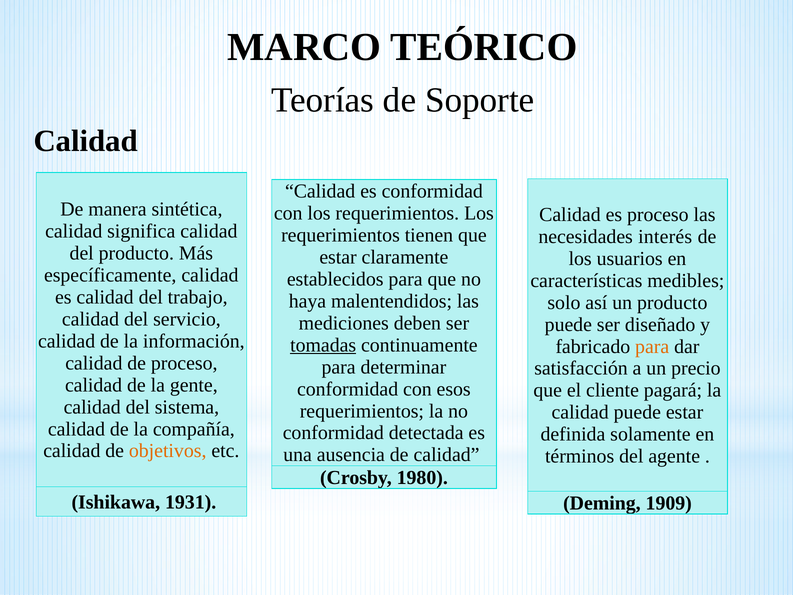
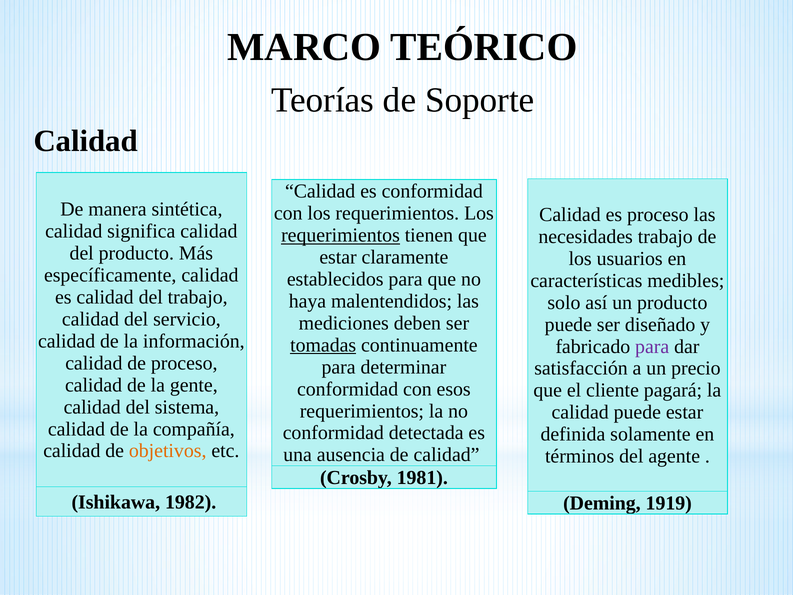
requerimientos at (340, 235) underline: none -> present
necesidades interés: interés -> trabajo
para at (652, 346) colour: orange -> purple
1980: 1980 -> 1981
1931: 1931 -> 1982
1909: 1909 -> 1919
